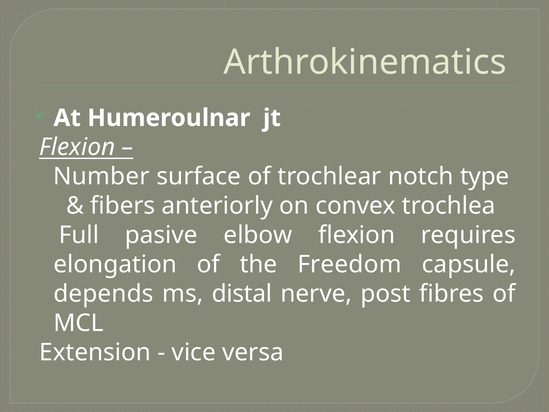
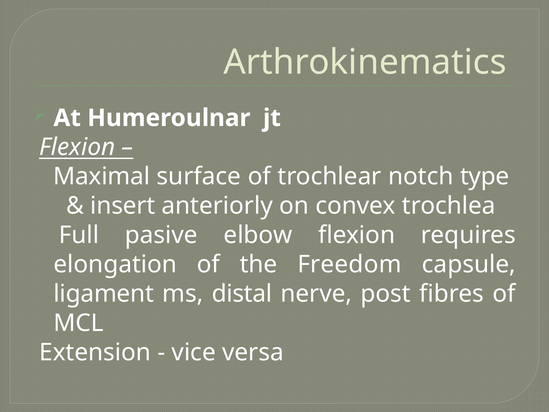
Number: Number -> Maximal
fibers: fibers -> insert
depends: depends -> ligament
